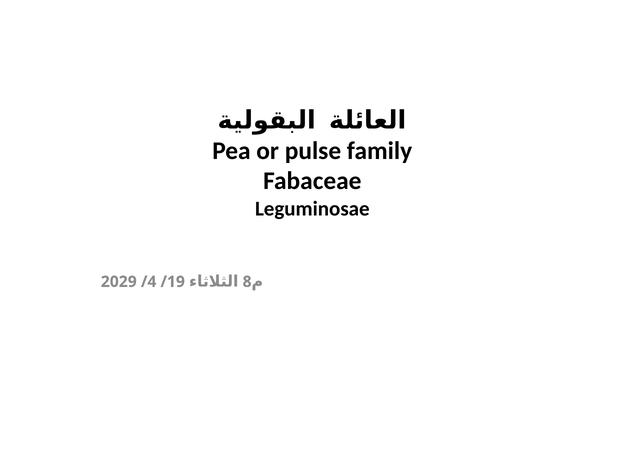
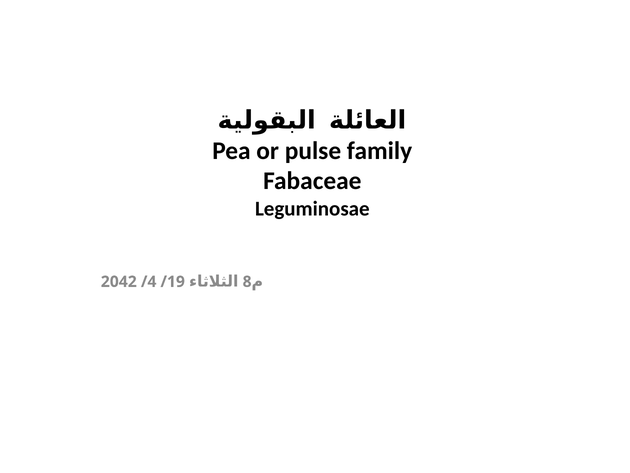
2029: 2029 -> 2042
